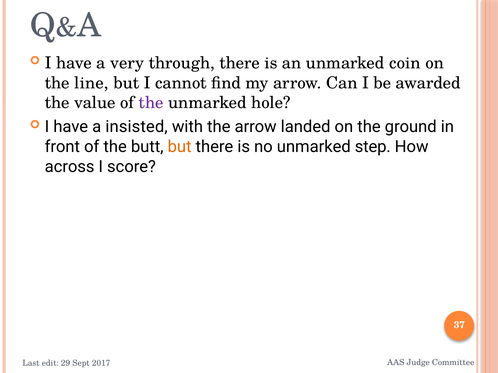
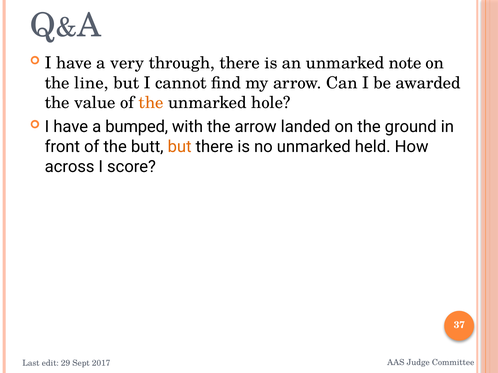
coin: coin -> note
the at (151, 103) colour: purple -> orange
insisted: insisted -> bumped
step: step -> held
